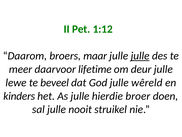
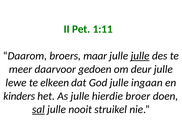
1:12: 1:12 -> 1:11
lifetime: lifetime -> gedoen
beveel: beveel -> elkeen
wêreld: wêreld -> ingaan
sal underline: none -> present
